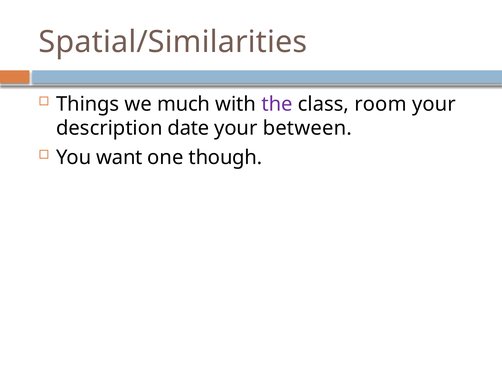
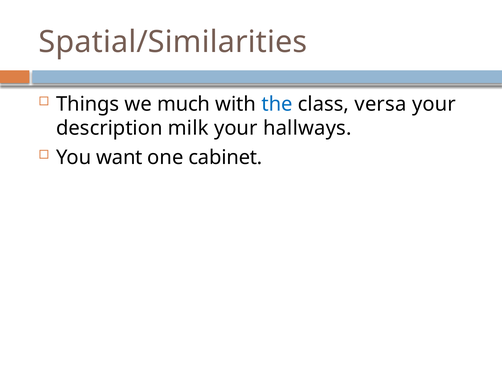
the colour: purple -> blue
room: room -> versa
date: date -> milk
between: between -> hallways
though: though -> cabinet
